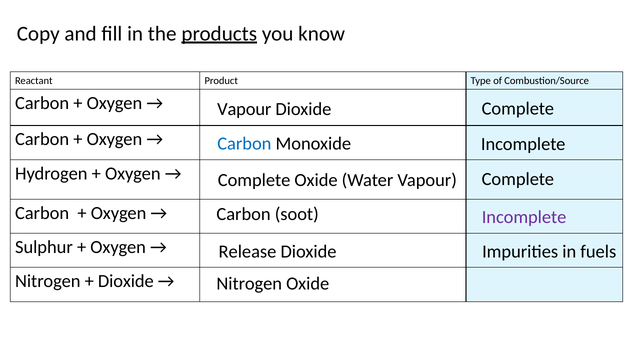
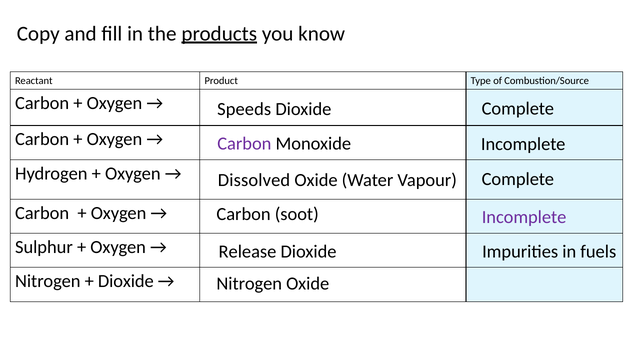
Vapour at (244, 109): Vapour -> Speeds
Carbon at (244, 144) colour: blue -> purple
Complete at (254, 180): Complete -> Dissolved
